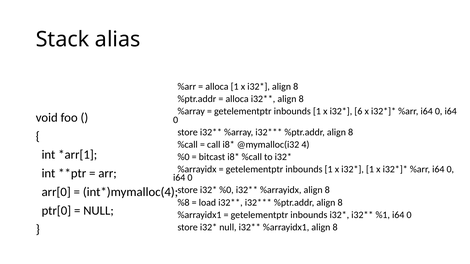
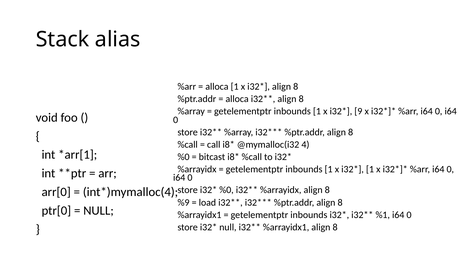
6: 6 -> 9
%8: %8 -> %9
